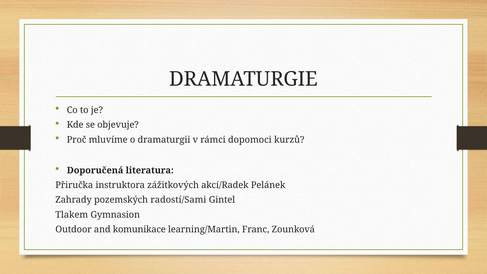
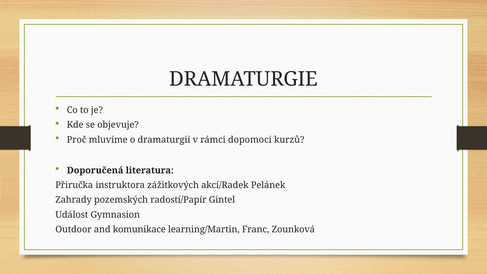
radostí/Sami: radostí/Sami -> radostí/Papír
Tlakem: Tlakem -> Událost
